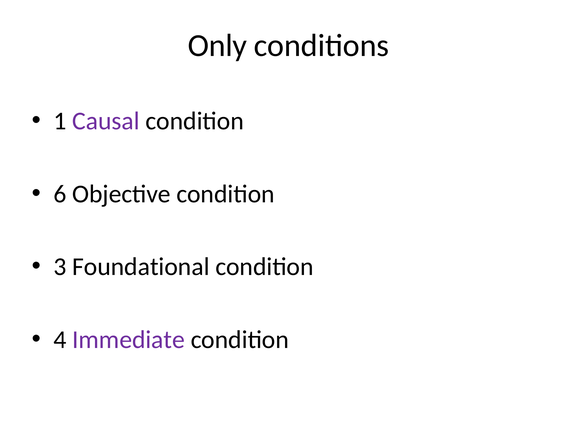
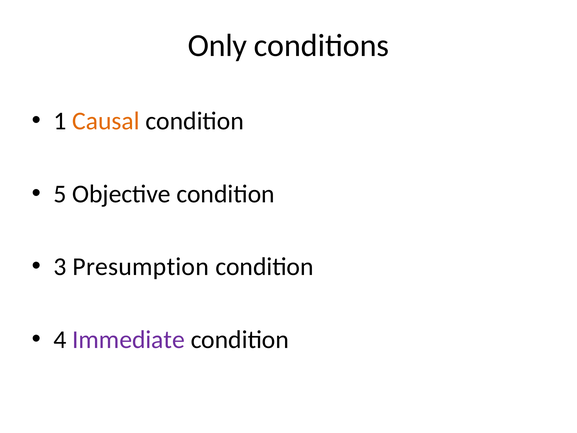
Causal colour: purple -> orange
6: 6 -> 5
Foundational: Foundational -> Presumption
